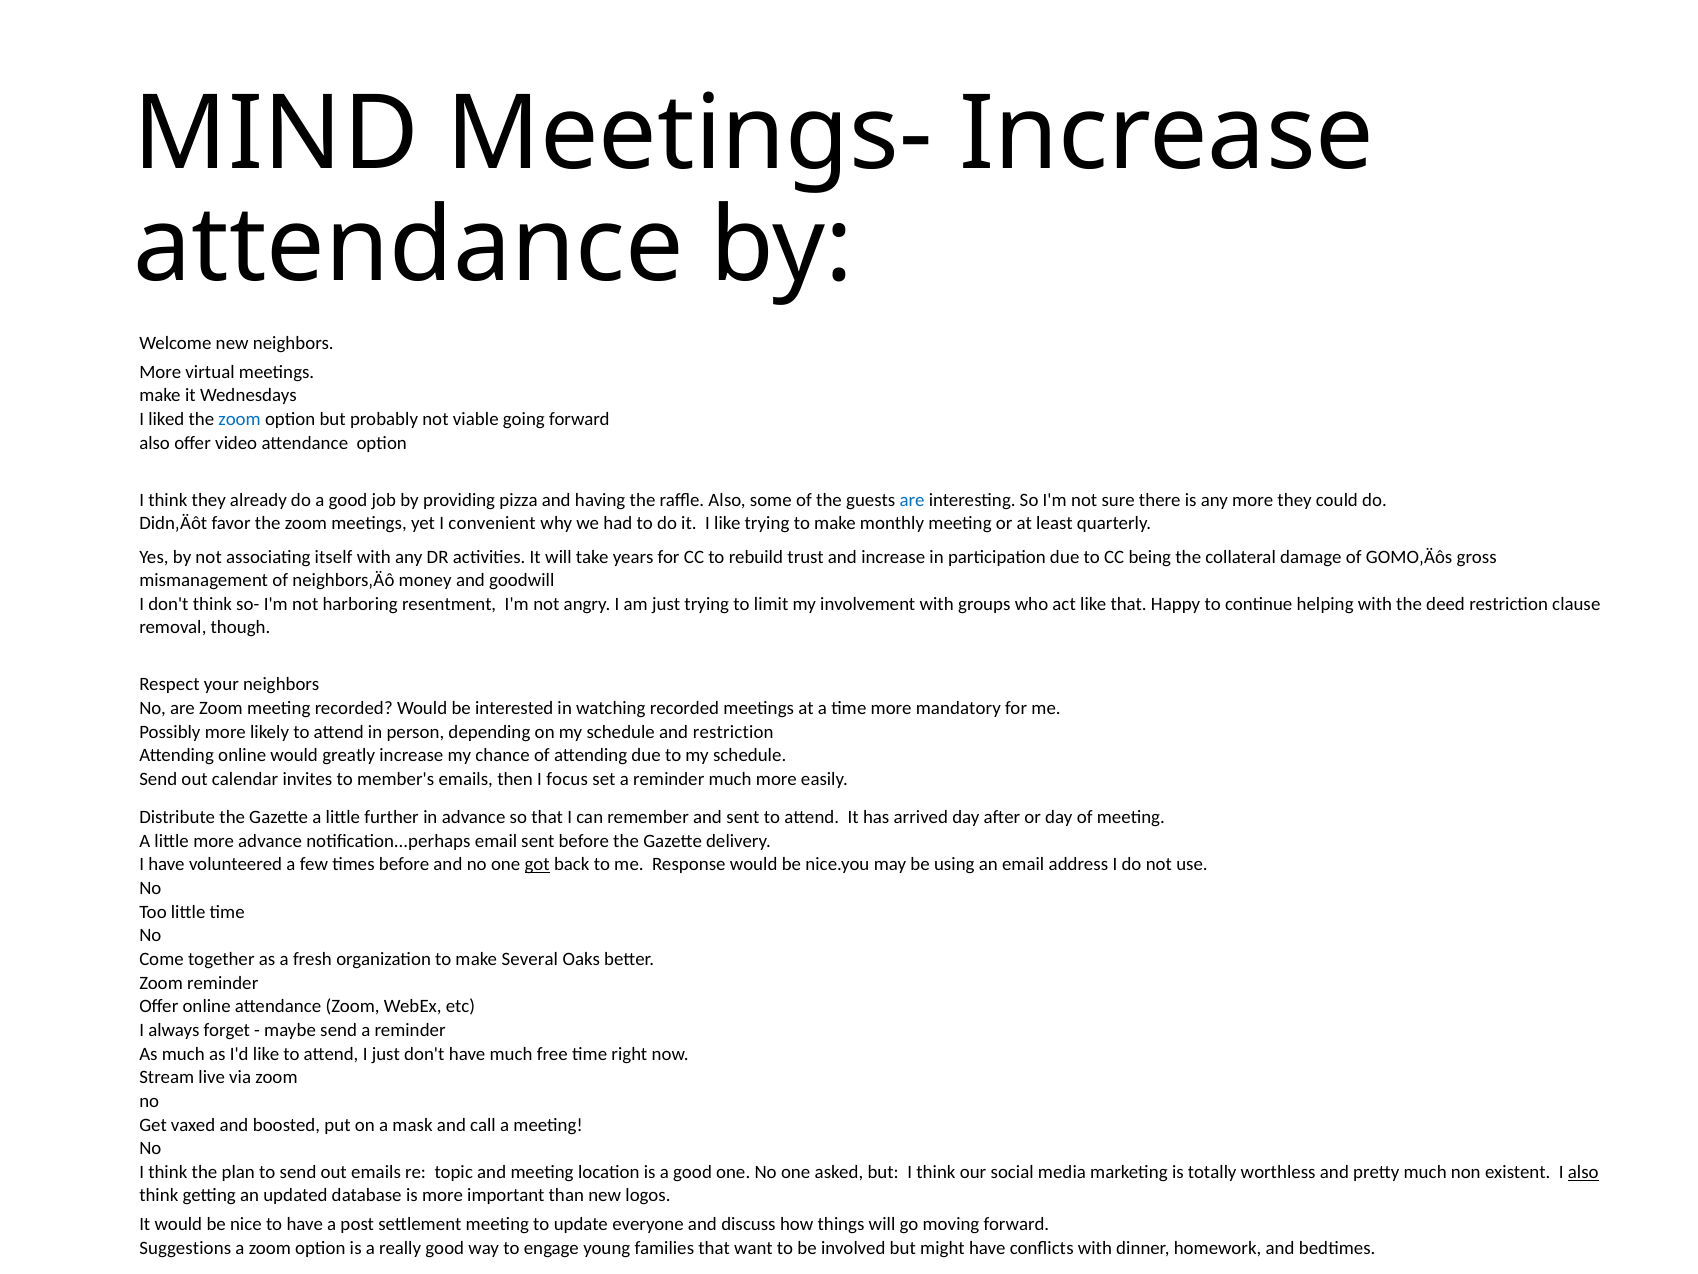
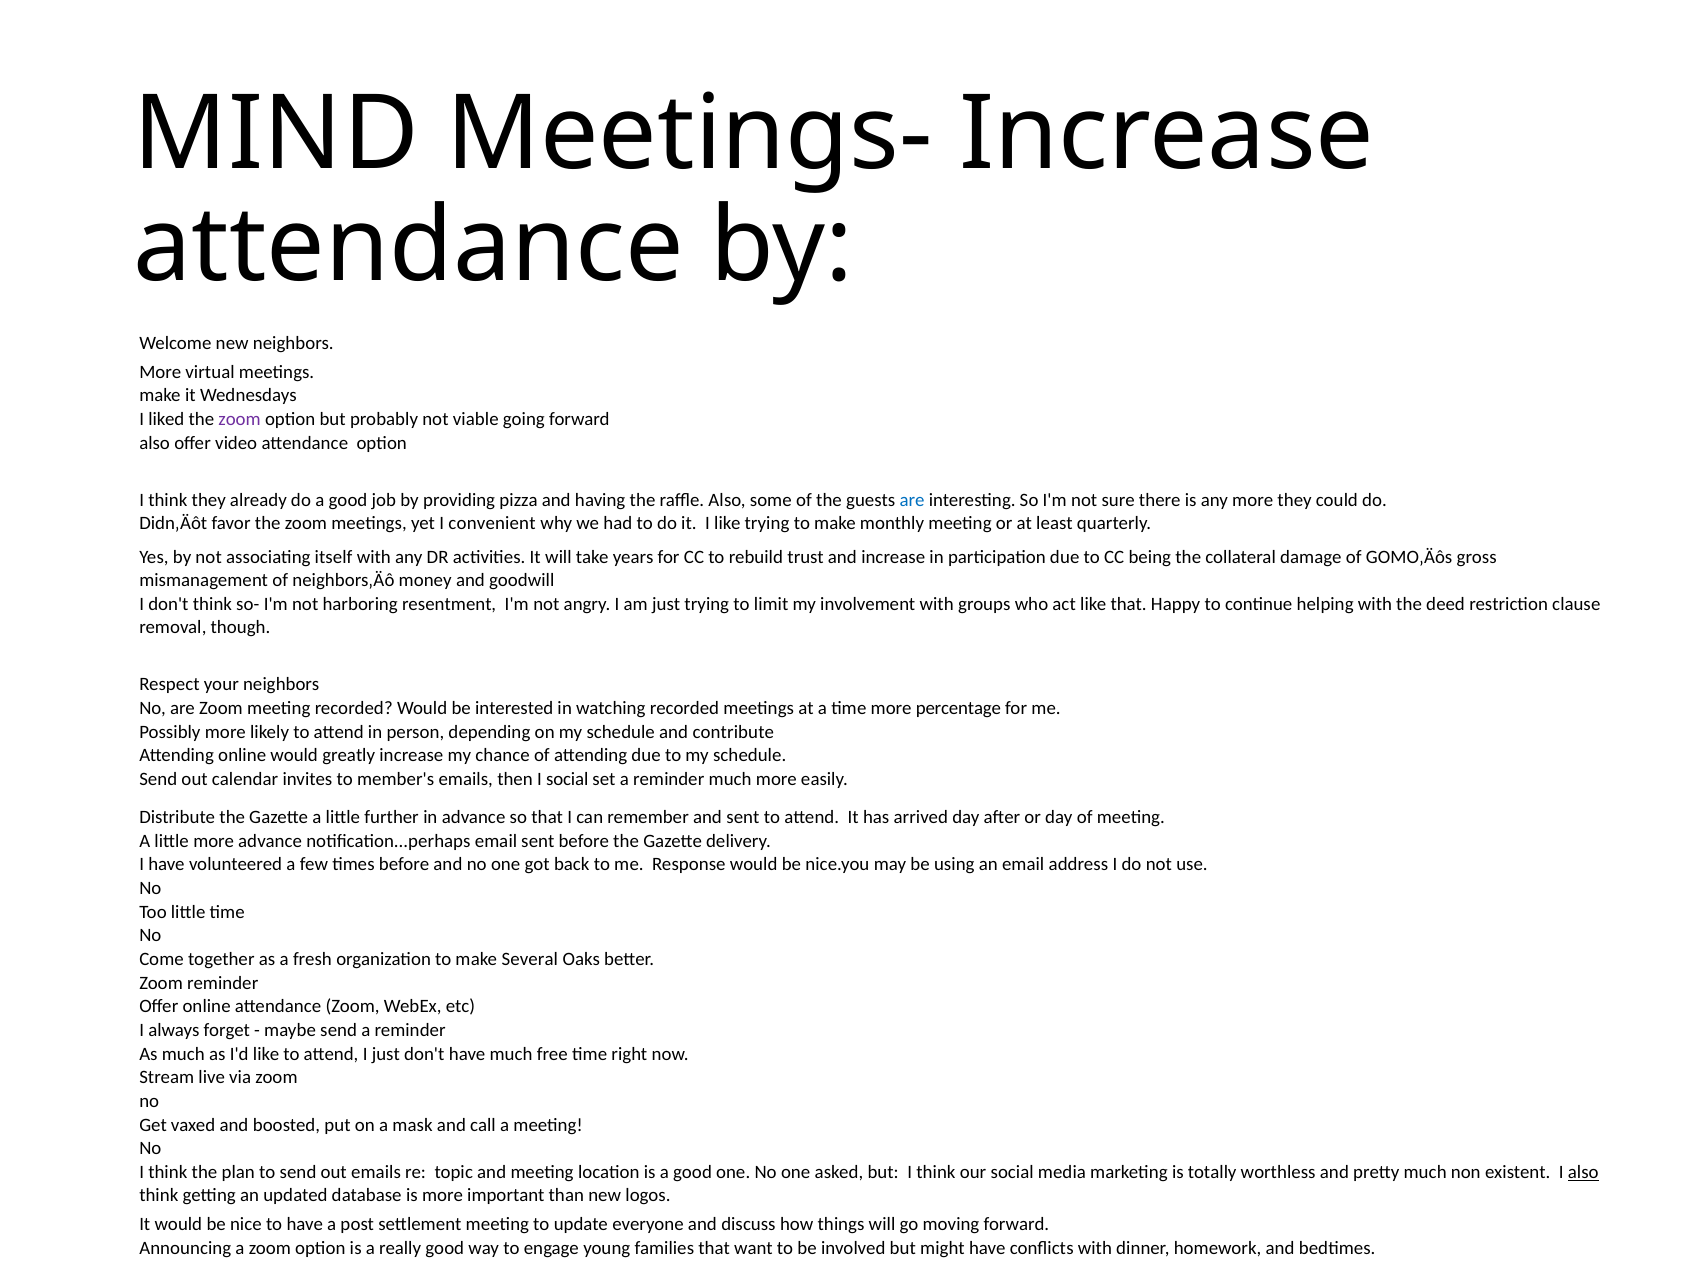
zoom at (240, 419) colour: blue -> purple
mandatory: mandatory -> percentage
and restriction: restriction -> contribute
I focus: focus -> social
got underline: present -> none
Suggestions at (185, 1247): Suggestions -> Announcing
